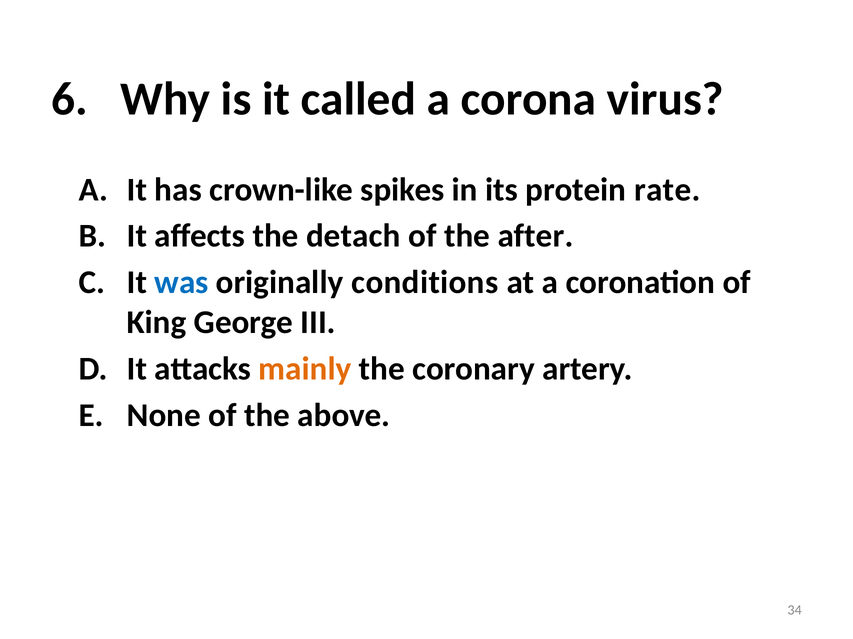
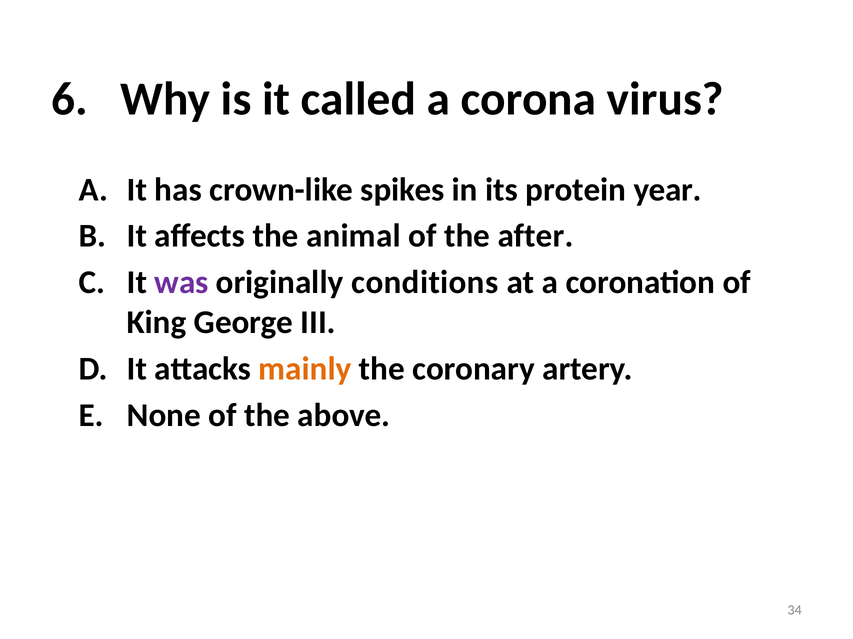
rate: rate -> year
detach: detach -> animal
was colour: blue -> purple
